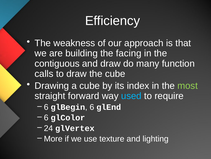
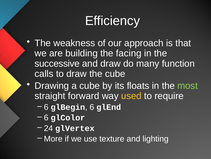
contiguous: contiguous -> successive
index: index -> floats
used colour: light blue -> yellow
